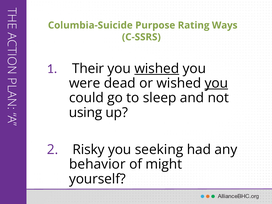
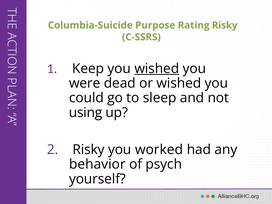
Rating Ways: Ways -> Risky
Their: Their -> Keep
you at (216, 83) underline: present -> none
seeking: seeking -> worked
might: might -> psych
